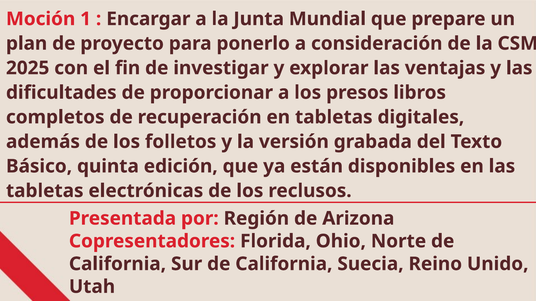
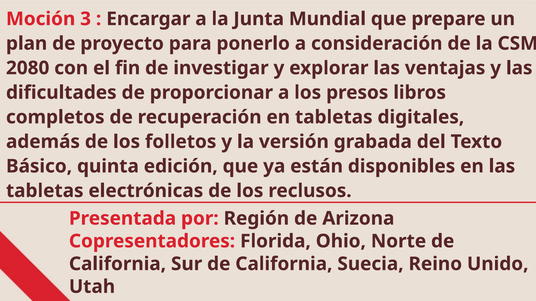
1: 1 -> 3
2025: 2025 -> 2080
